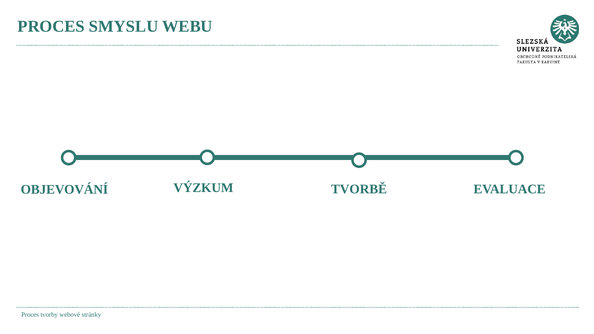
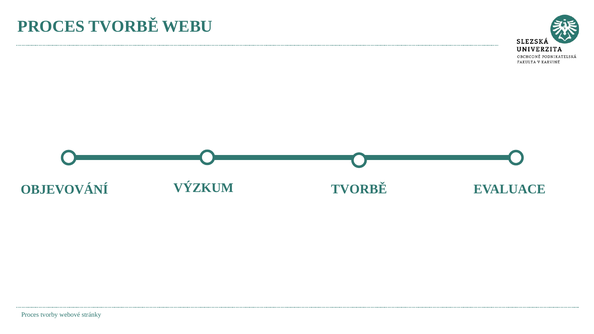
PROCES SMYSLU: SMYSLU -> TVORBĚ
